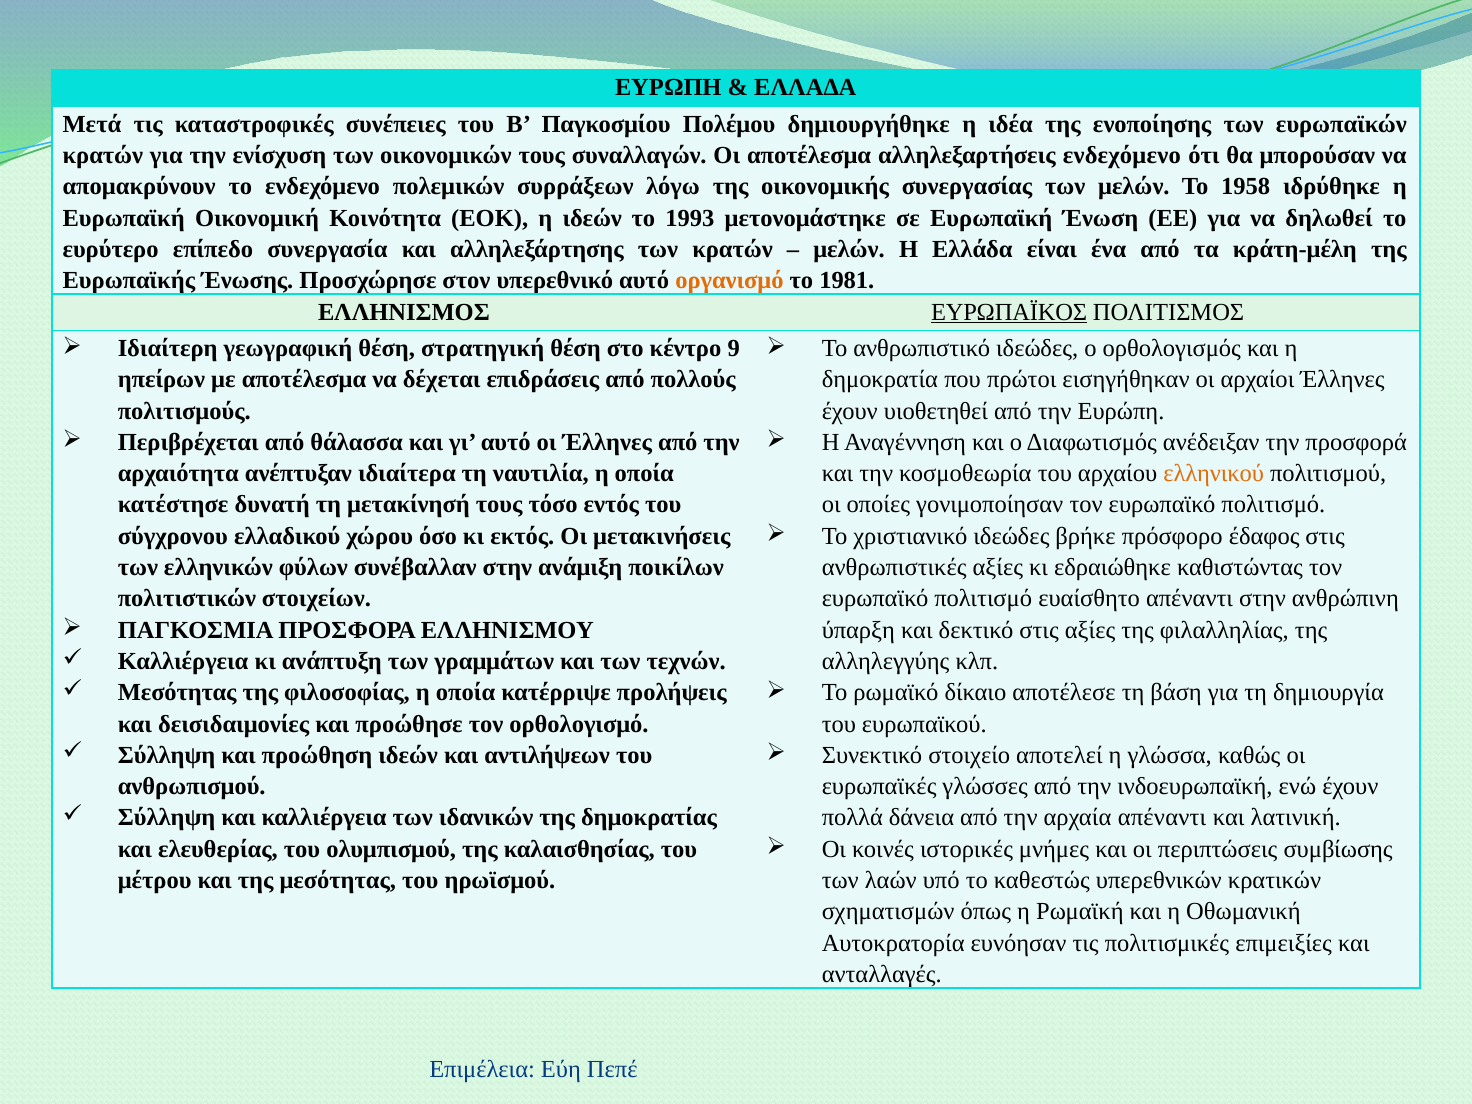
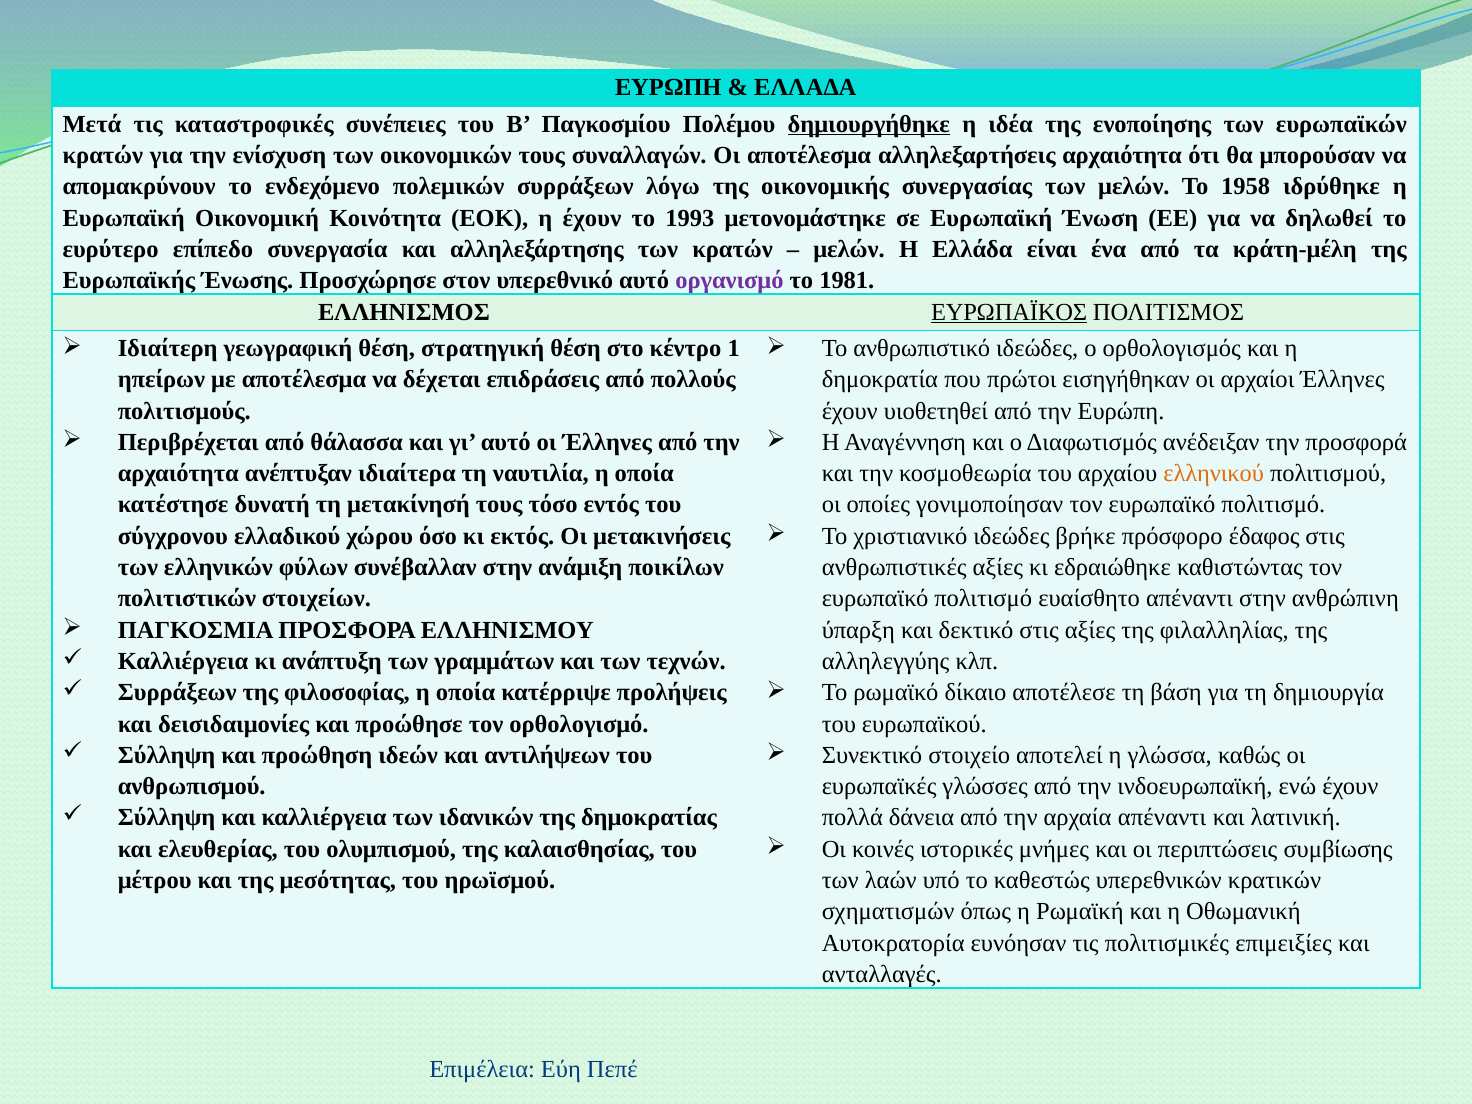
δημιουργήθηκε underline: none -> present
αλληλεξαρτήσεις ενδεχόμενο: ενδεχόμενο -> αρχαιότητα
η ιδεών: ιδεών -> έχουν
οργανισμό colour: orange -> purple
9: 9 -> 1
Μεσότητας at (177, 693): Μεσότητας -> Συρράξεων
